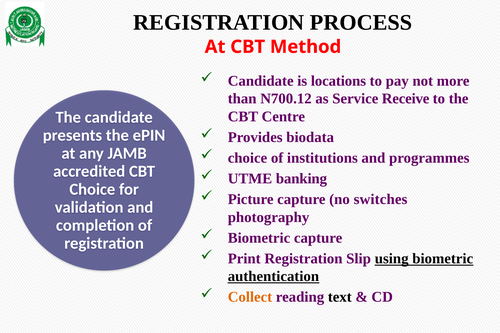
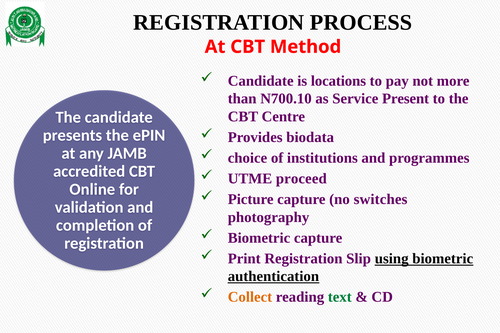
N700.12: N700.12 -> N700.10
Receive: Receive -> Present
banking: banking -> proceed
Choice at (92, 189): Choice -> Online
text colour: black -> green
